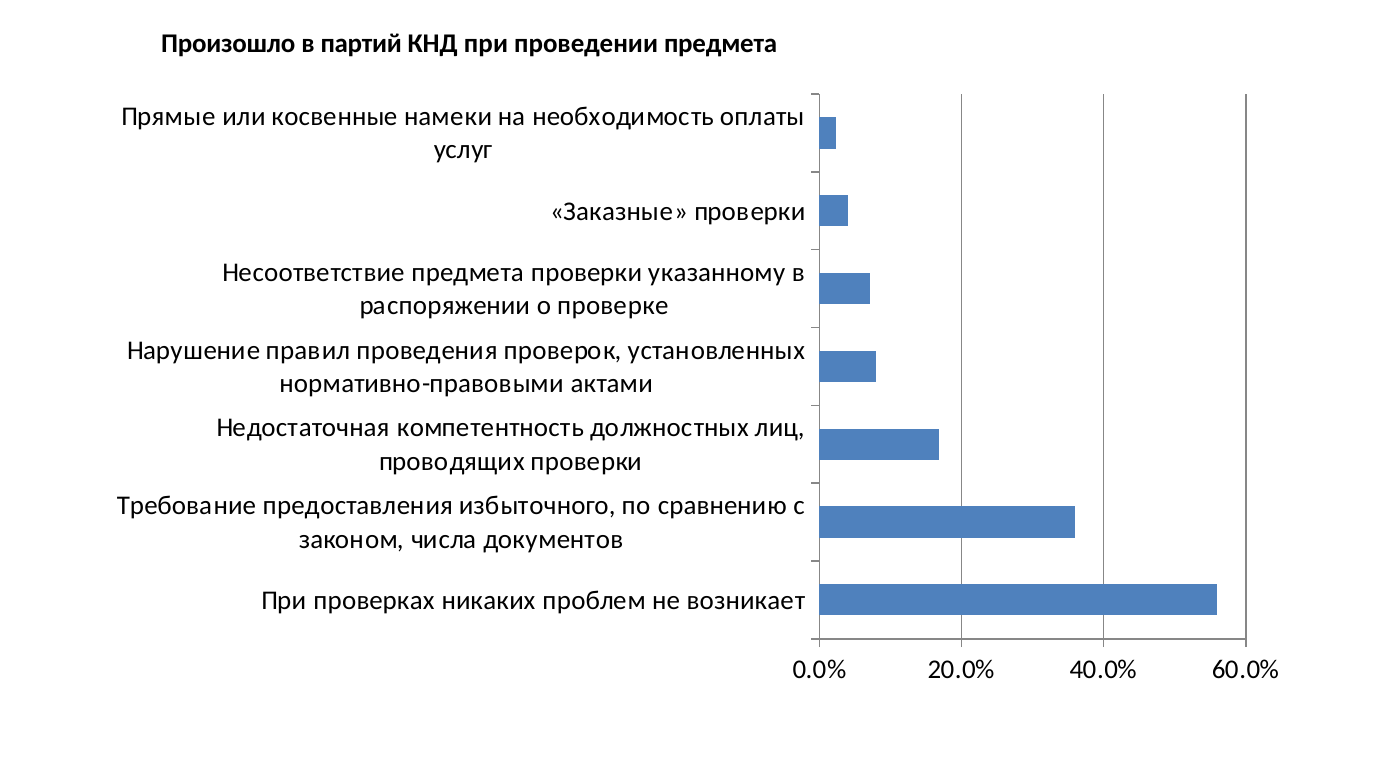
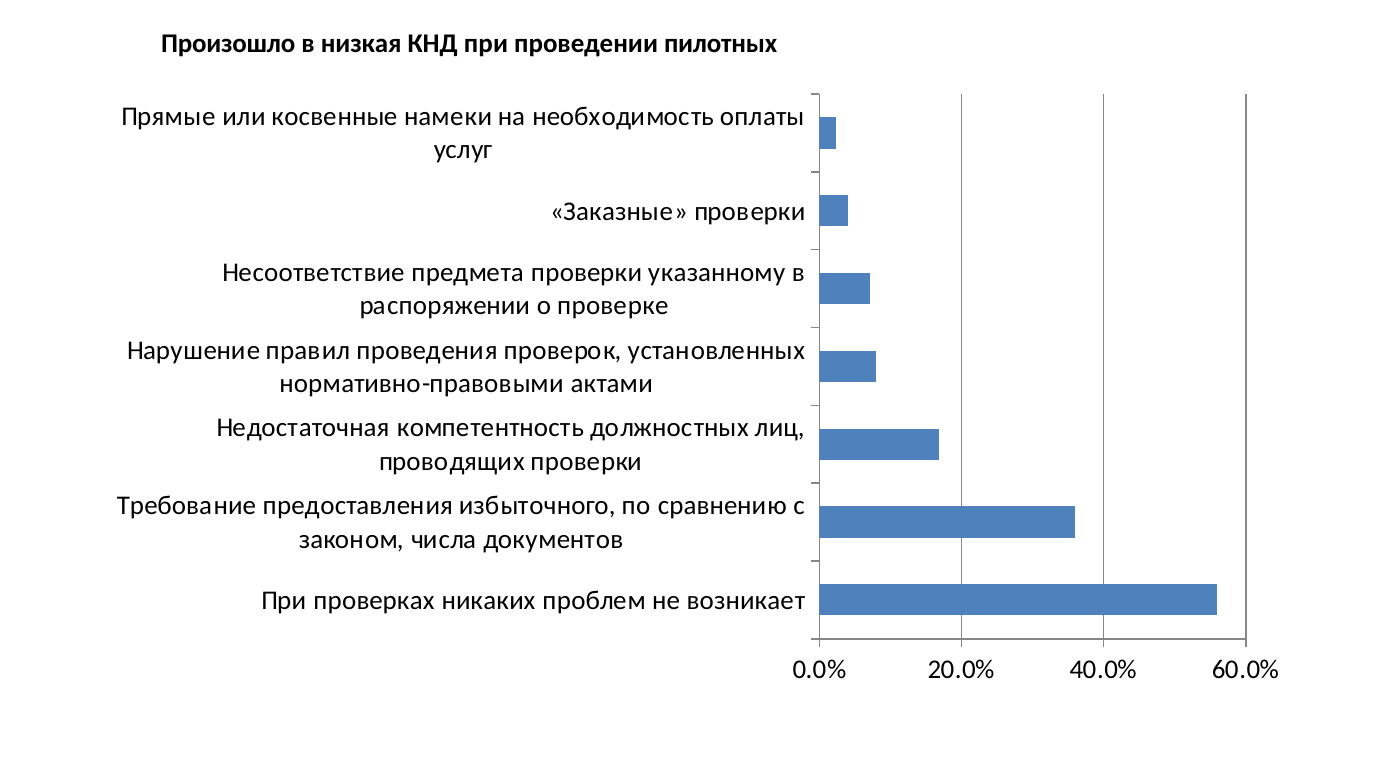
партий: партий -> низкая
проведении предмета: предмета -> пилотных
